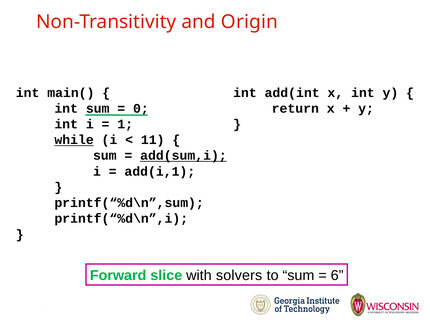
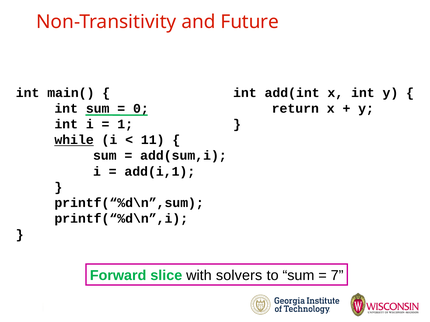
Origin: Origin -> Future
add(sum,i underline: present -> none
6: 6 -> 7
